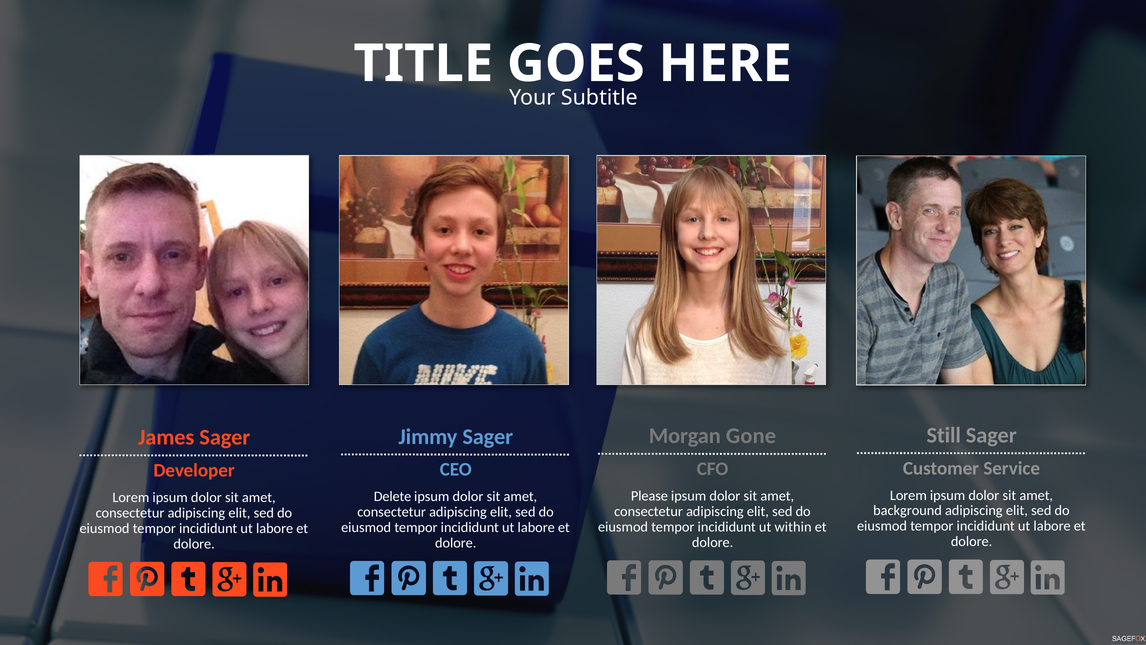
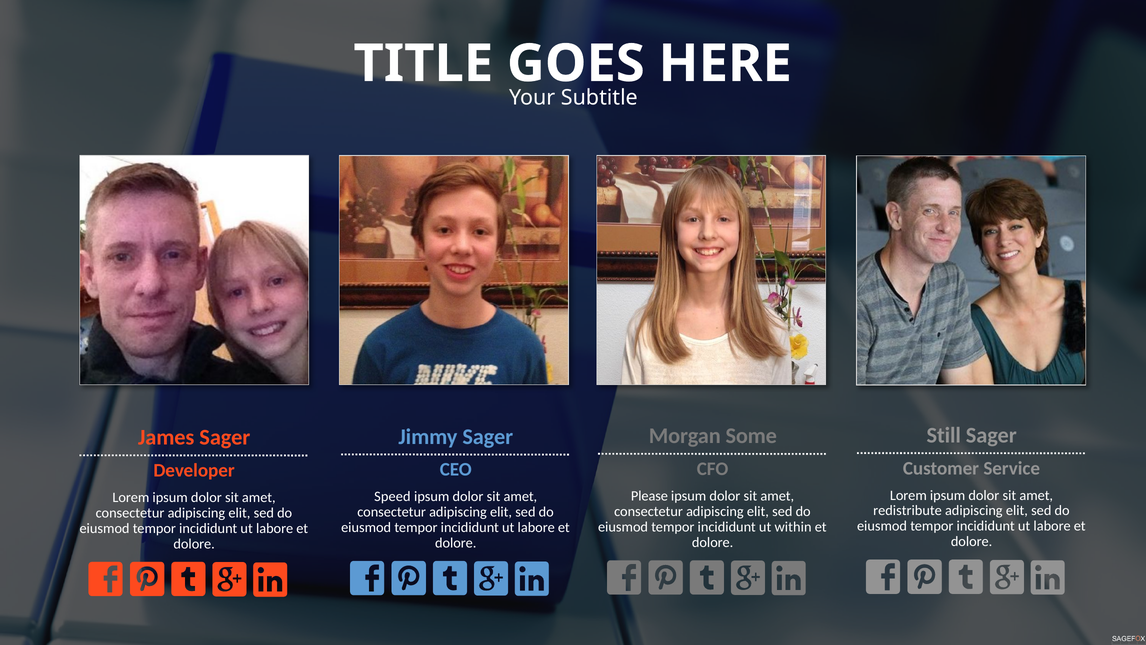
Gone: Gone -> Some
Delete: Delete -> Speed
background: background -> redistribute
